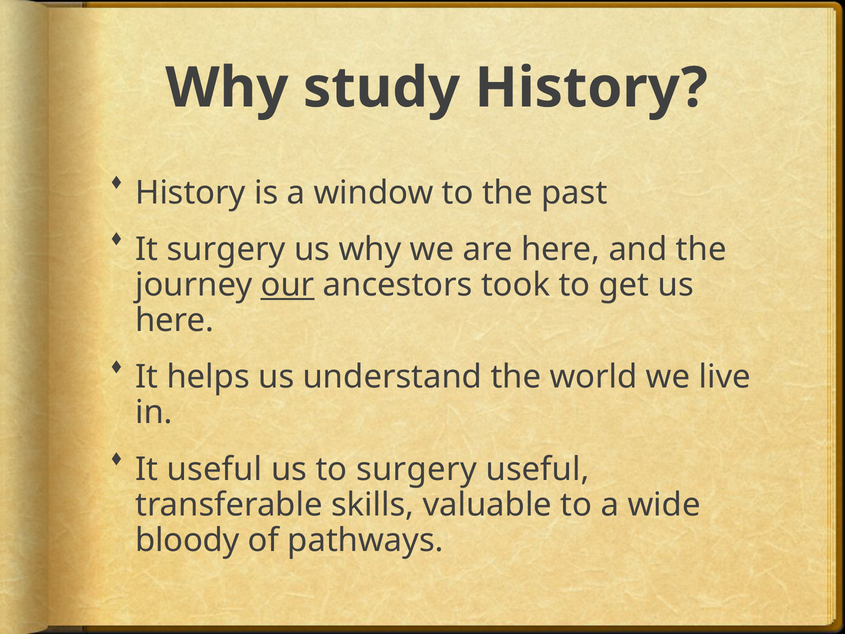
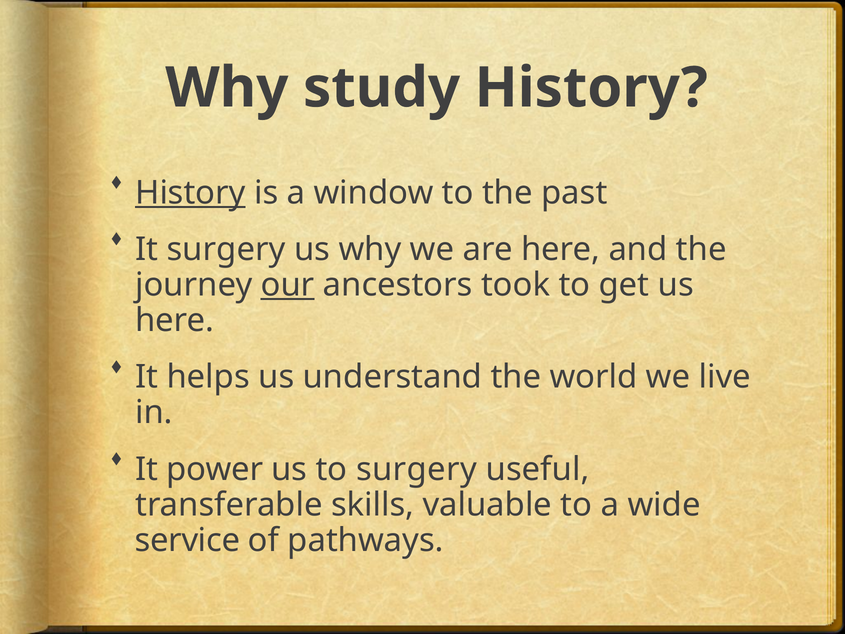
History at (190, 193) underline: none -> present
It useful: useful -> power
bloody: bloody -> service
